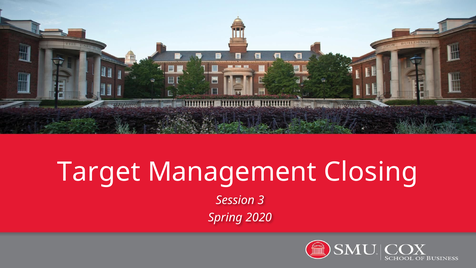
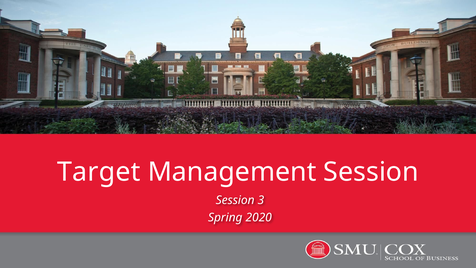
Management Closing: Closing -> Session
